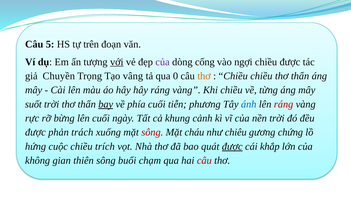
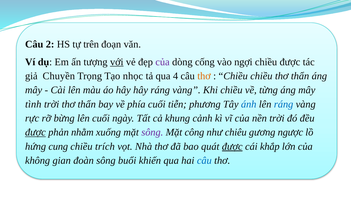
5: 5 -> 2
vâng: vâng -> nhọc
0: 0 -> 4
suốt: suốt -> tình
bay underline: present -> none
ráng at (284, 104) colour: red -> blue
được at (35, 133) underline: none -> present
trách: trách -> nhằm
sông at (152, 133) colour: red -> purple
cháu: cháu -> công
chứng: chứng -> ngược
cuộc: cuộc -> cung
thiên: thiên -> đoàn
chạm: chạm -> khiến
câu at (204, 161) colour: red -> blue
